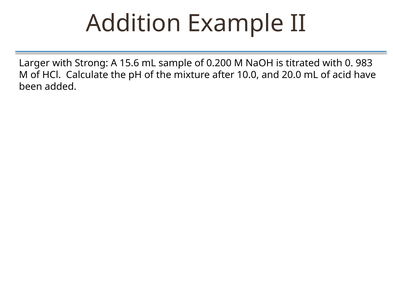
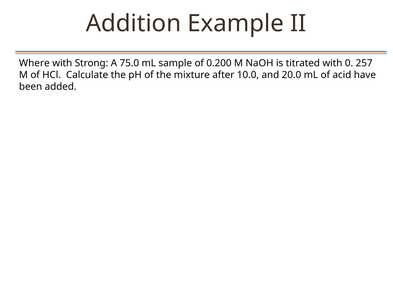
Larger: Larger -> Where
15.6: 15.6 -> 75.0
983: 983 -> 257
